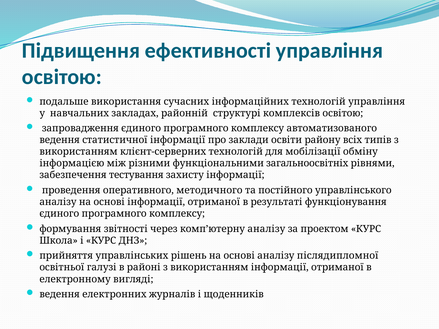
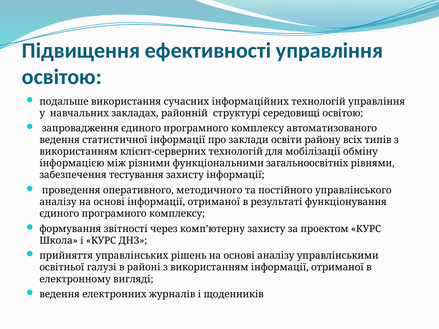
комплексів: комплексів -> середовищі
комп’ютерну аналізу: аналізу -> захисту
післядипломної: післядипломної -> управлінськими
